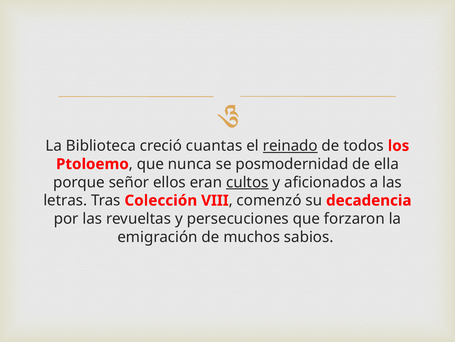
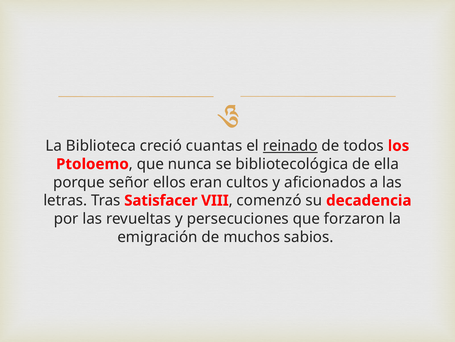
posmodernidad: posmodernidad -> bibliotecológica
cultos underline: present -> none
Colección: Colección -> Satisfacer
